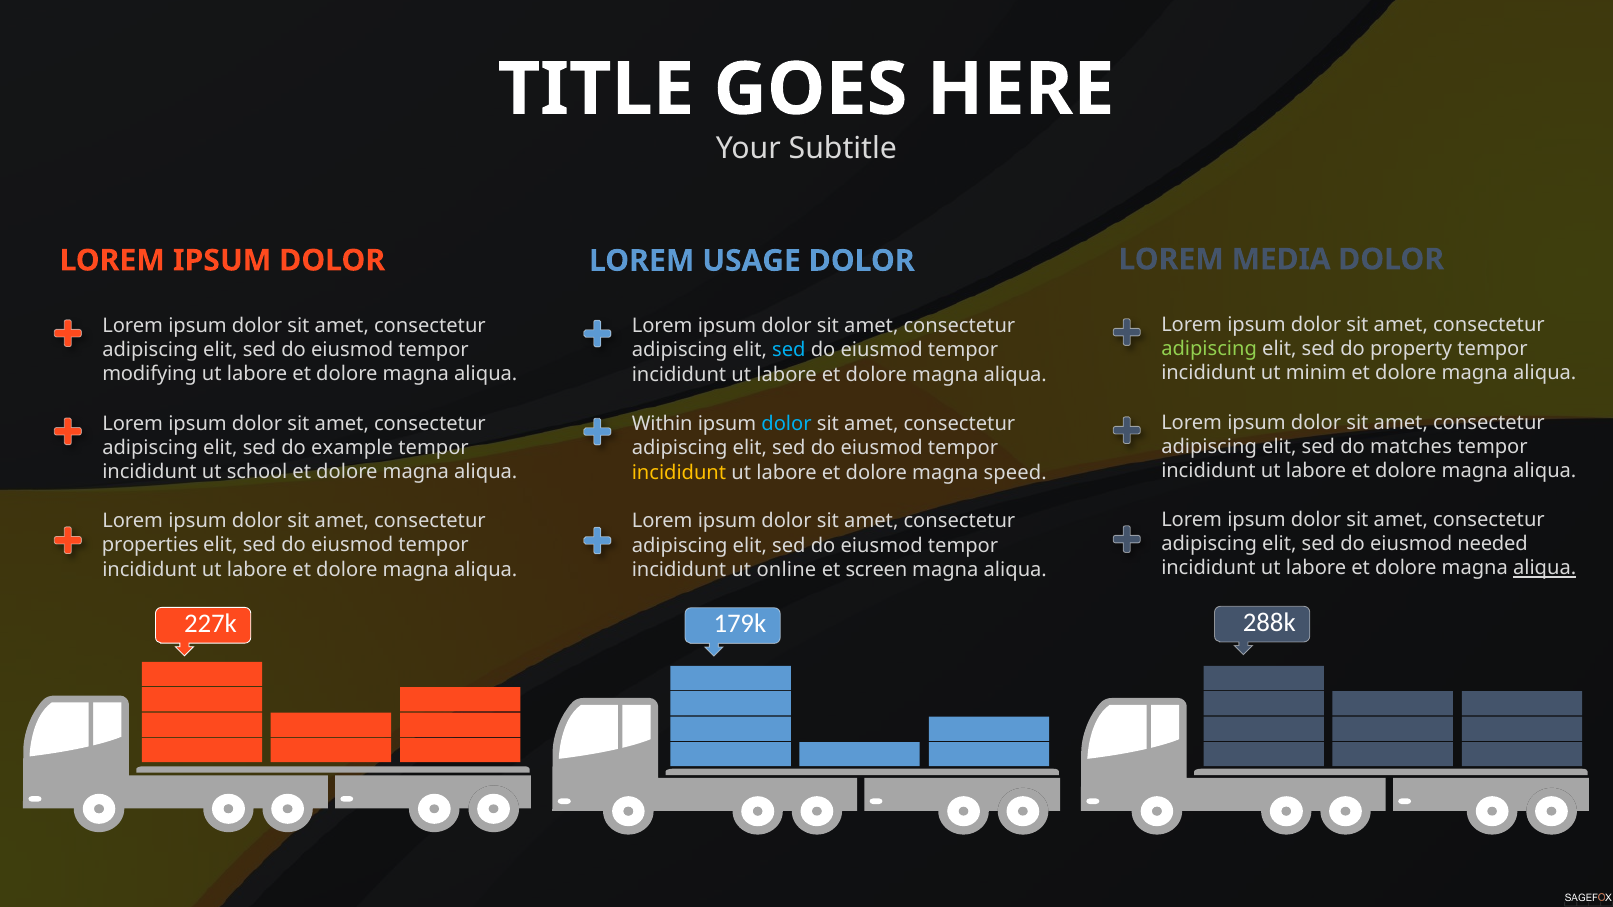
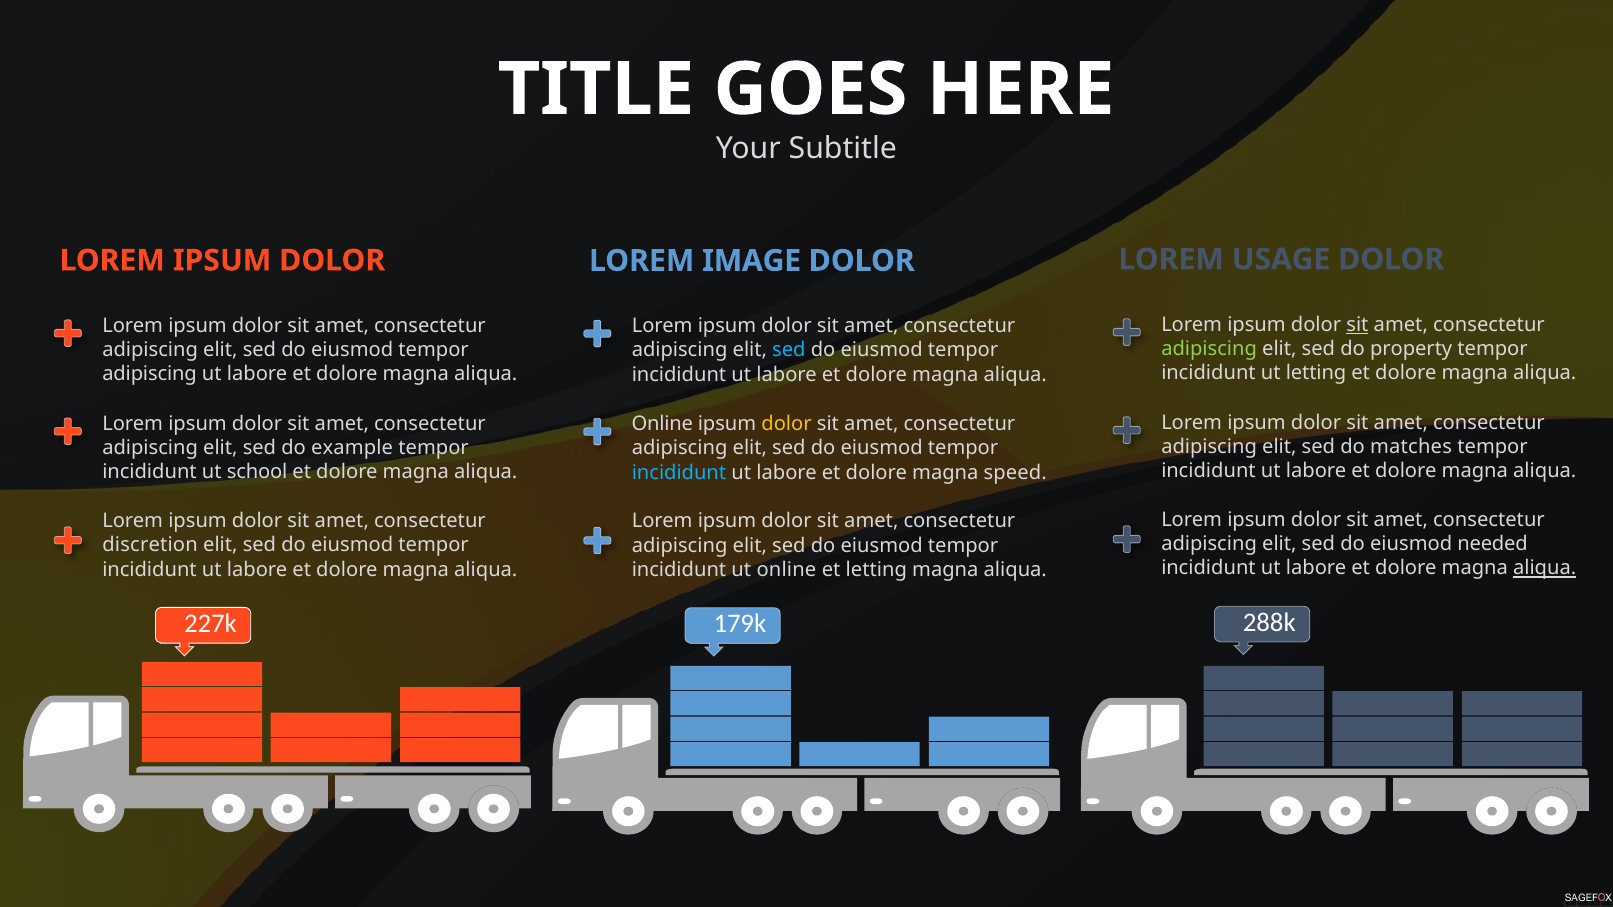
MEDIA: MEDIA -> USAGE
USAGE: USAGE -> IMAGE
sit at (1357, 325) underline: none -> present
ut minim: minim -> letting
modifying at (150, 374): modifying -> adipiscing
Within at (662, 424): Within -> Online
dolor at (787, 424) colour: light blue -> yellow
incididunt at (679, 473) colour: yellow -> light blue
properties: properties -> discretion
et screen: screen -> letting
